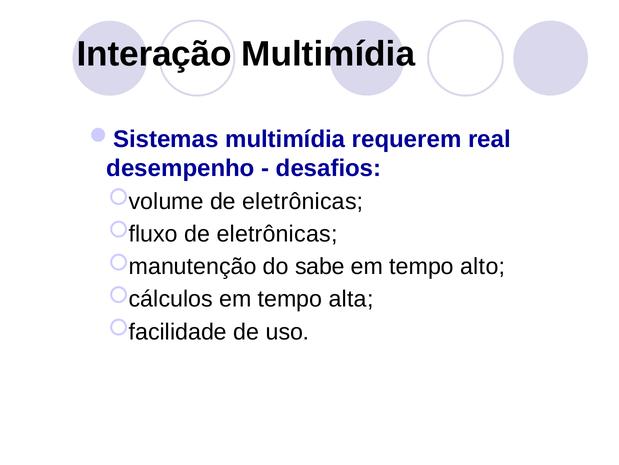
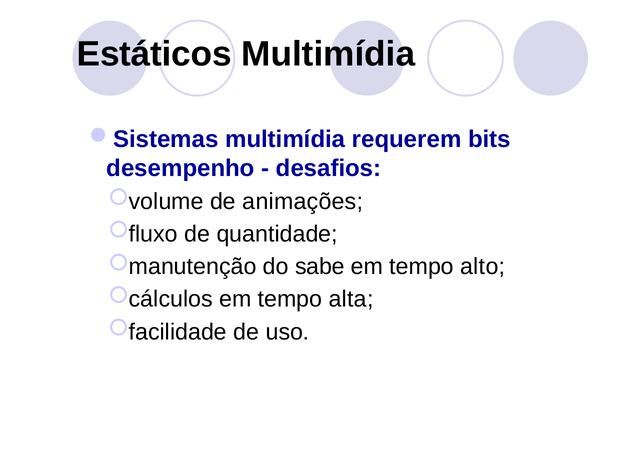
Interação: Interação -> Estáticos
real: real -> bits
eletrônicas at (303, 201): eletrônicas -> animações
eletrônicas at (277, 234): eletrônicas -> quantidade
